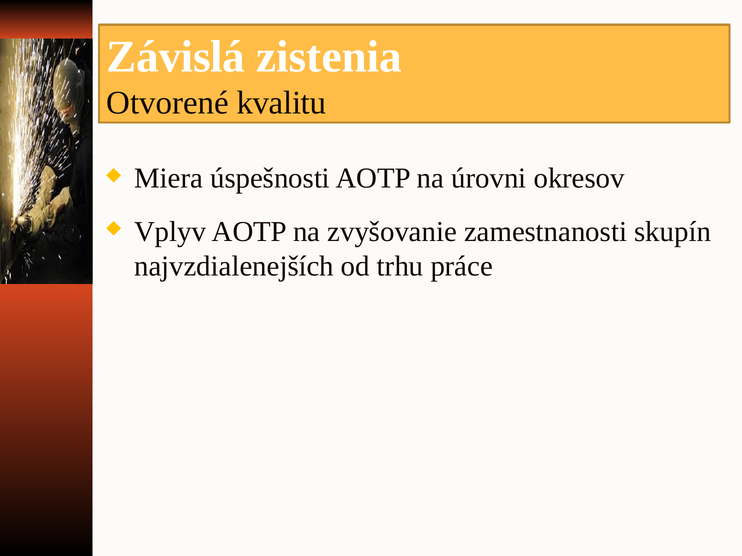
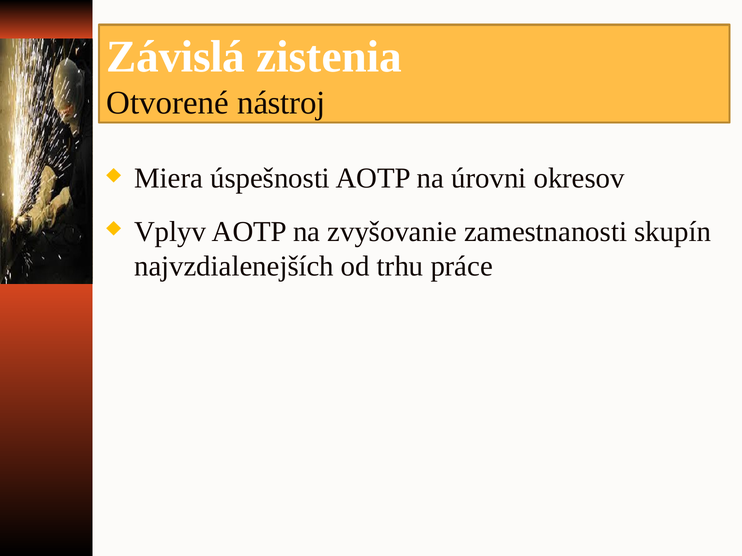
kvalitu: kvalitu -> nástroj
